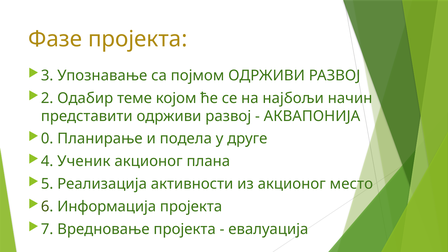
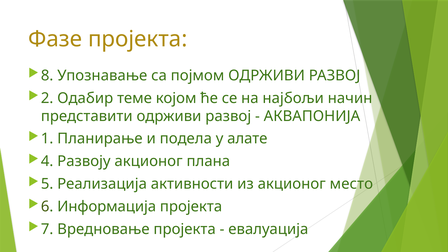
3: 3 -> 8
0: 0 -> 1
другe: другe -> алате
Ученик: Ученик -> Развоју
